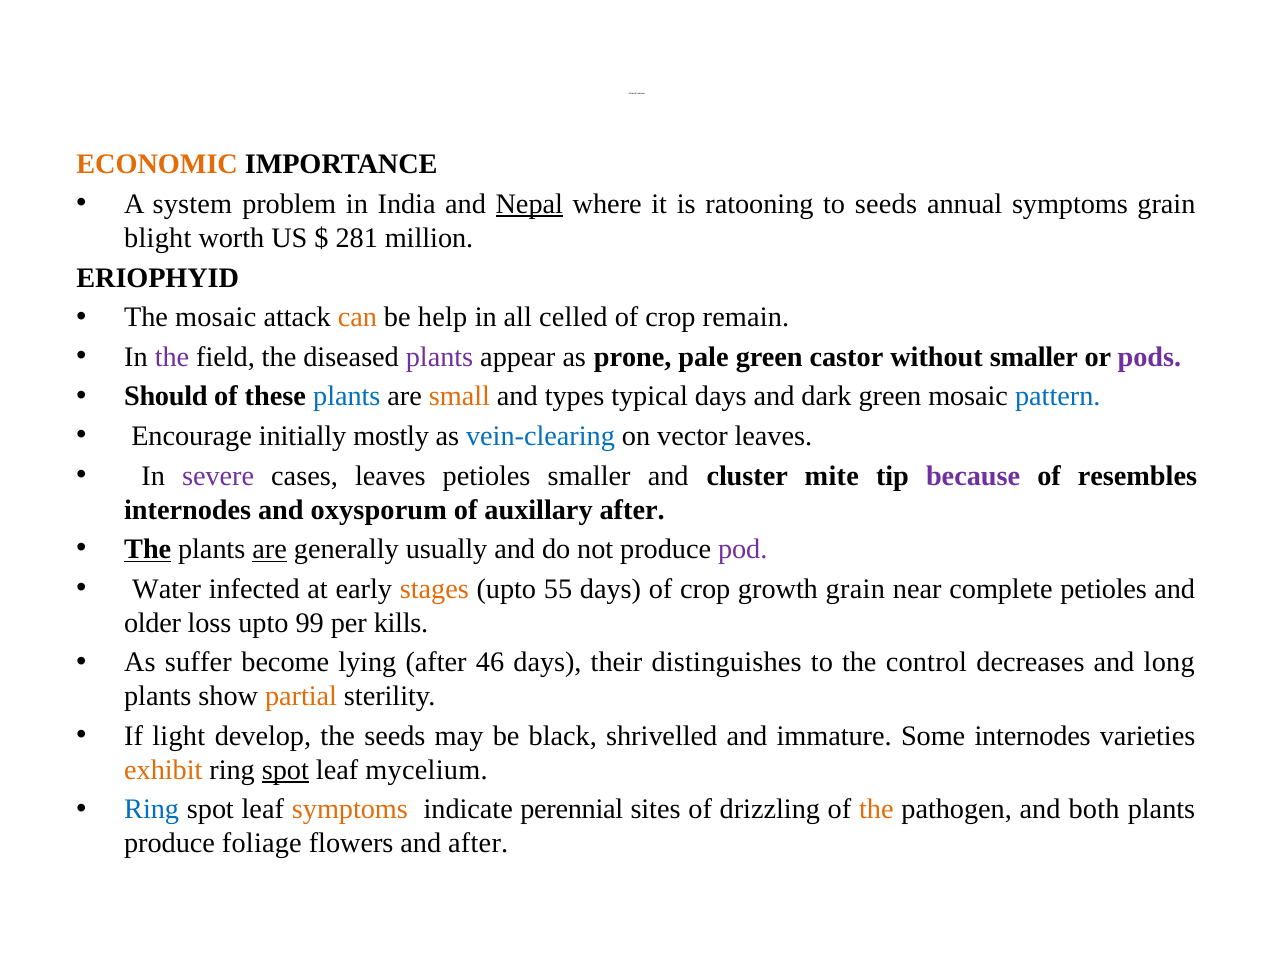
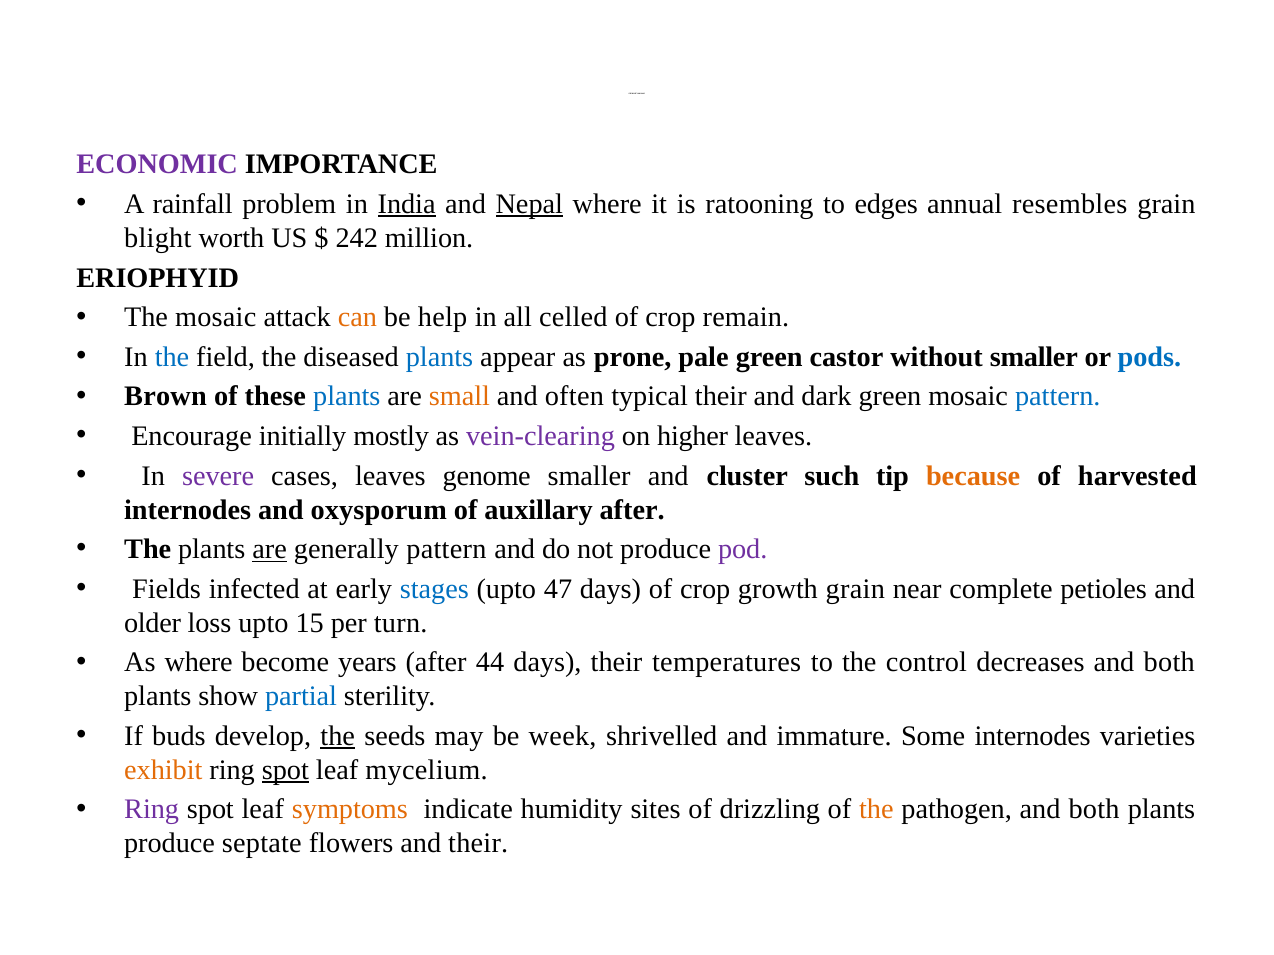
ECONOMIC colour: orange -> purple
system: system -> rainfall
India underline: none -> present
to seeds: seeds -> edges
annual symptoms: symptoms -> resembles
281: 281 -> 242
the at (172, 357) colour: purple -> blue
plants at (440, 357) colour: purple -> blue
pods colour: purple -> blue
Should: Should -> Brown
types: types -> often
typical days: days -> their
vein-clearing colour: blue -> purple
vector: vector -> higher
leaves petioles: petioles -> genome
mite: mite -> such
because colour: purple -> orange
resembles: resembles -> harvested
The at (148, 550) underline: present -> none
generally usually: usually -> pattern
Water: Water -> Fields
stages colour: orange -> blue
55: 55 -> 47
99: 99 -> 15
kills: kills -> turn
As suffer: suffer -> where
lying: lying -> years
46: 46 -> 44
distinguishes: distinguishes -> temperatures
decreases and long: long -> both
partial colour: orange -> blue
light: light -> buds
the at (338, 736) underline: none -> present
black: black -> week
Ring at (152, 810) colour: blue -> purple
perennial: perennial -> humidity
foliage: foliage -> septate
and after: after -> their
